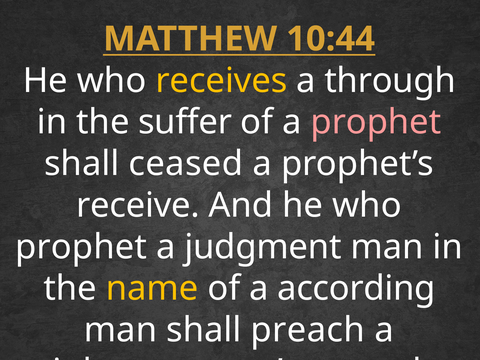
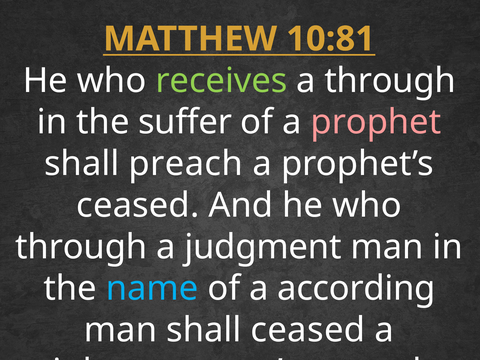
10:44: 10:44 -> 10:81
receives colour: yellow -> light green
ceased: ceased -> preach
receive at (138, 205): receive -> ceased
prophet at (81, 247): prophet -> through
name colour: yellow -> light blue
shall preach: preach -> ceased
